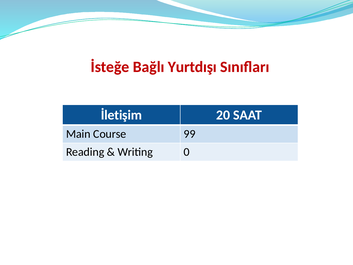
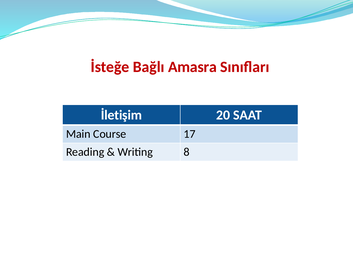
Yurtdışı: Yurtdışı -> Amasra
99: 99 -> 17
0: 0 -> 8
